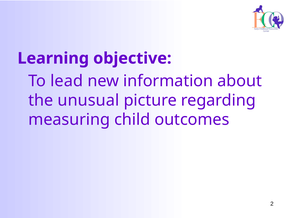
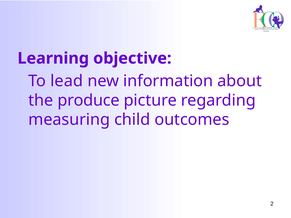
unusual: unusual -> produce
